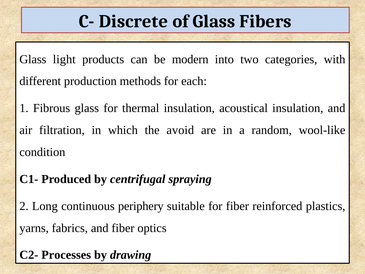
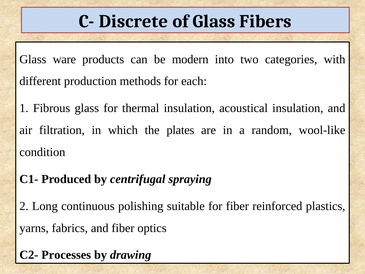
light: light -> ware
avoid: avoid -> plates
periphery: periphery -> polishing
